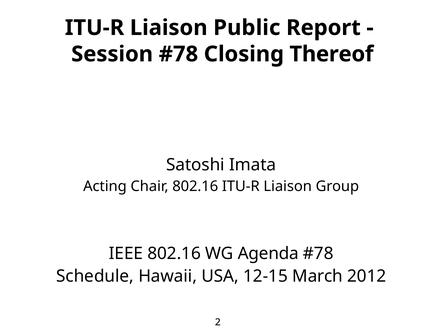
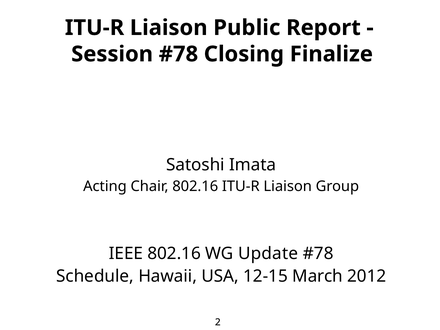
Thereof: Thereof -> Finalize
Agenda: Agenda -> Update
